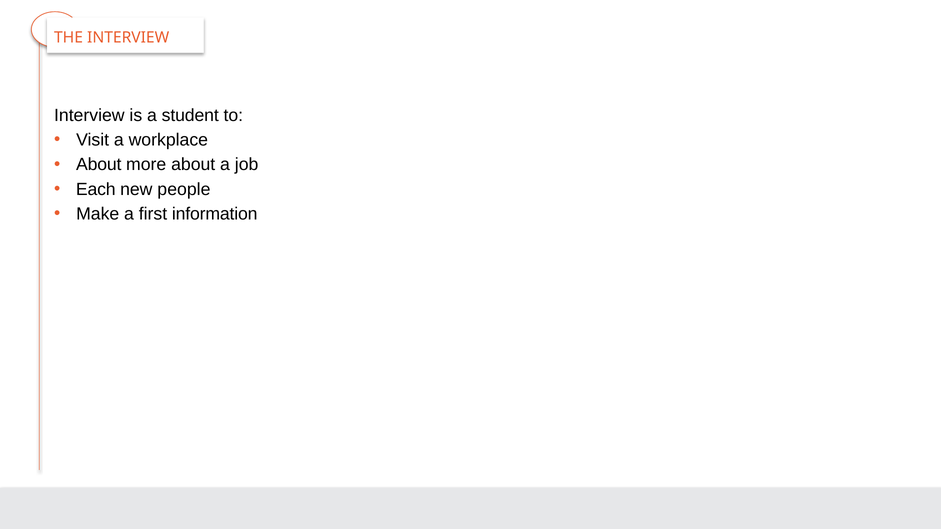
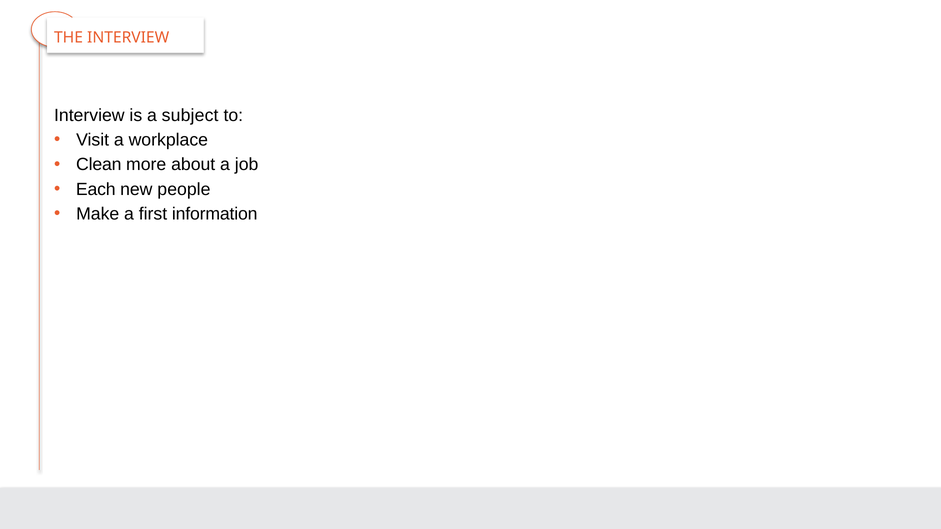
student: student -> subject
About at (99, 165): About -> Clean
